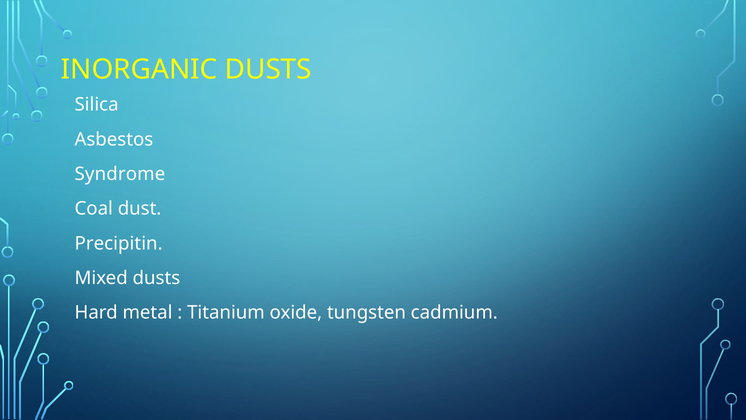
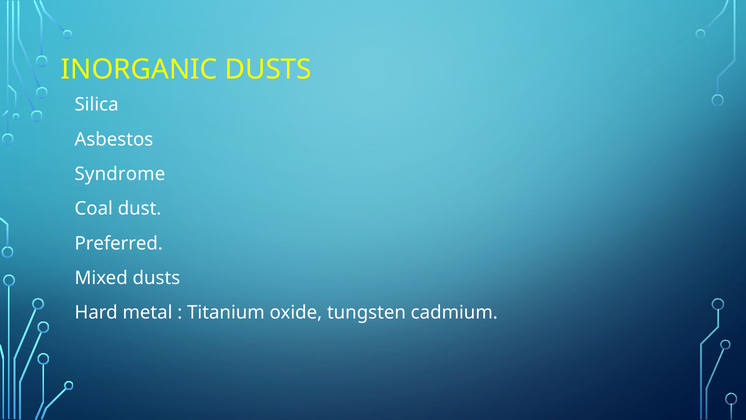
Precipitin: Precipitin -> Preferred
